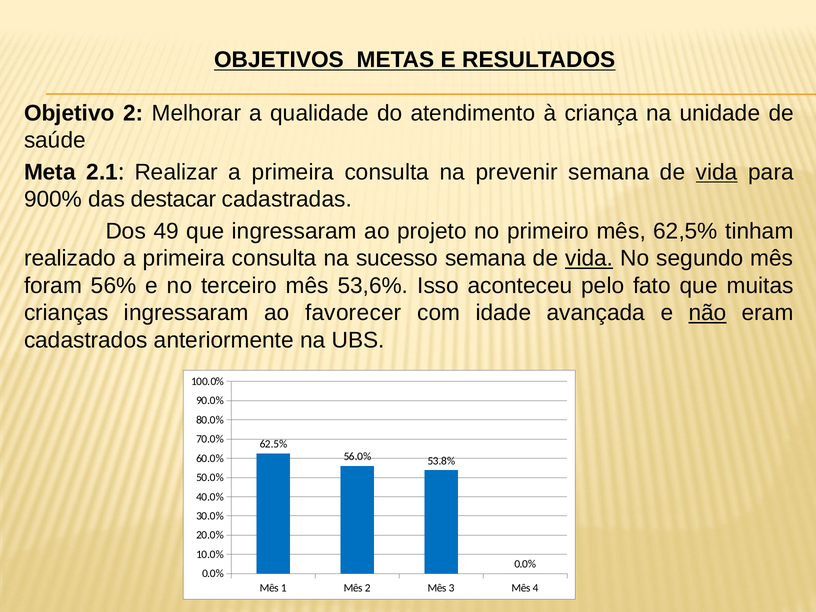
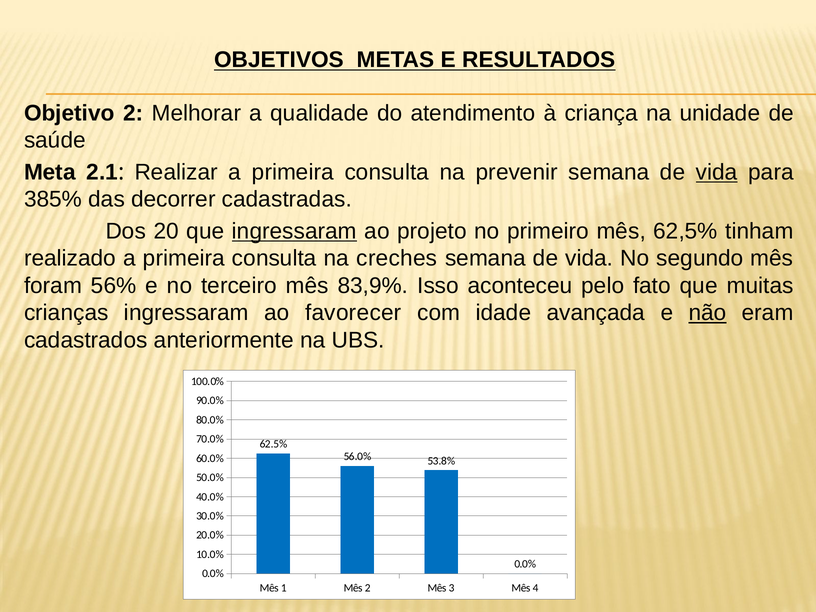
900%: 900% -> 385%
destacar: destacar -> decorrer
49: 49 -> 20
ingressaram at (294, 231) underline: none -> present
sucesso: sucesso -> creches
vida at (589, 258) underline: present -> none
53,6%: 53,6% -> 83,9%
